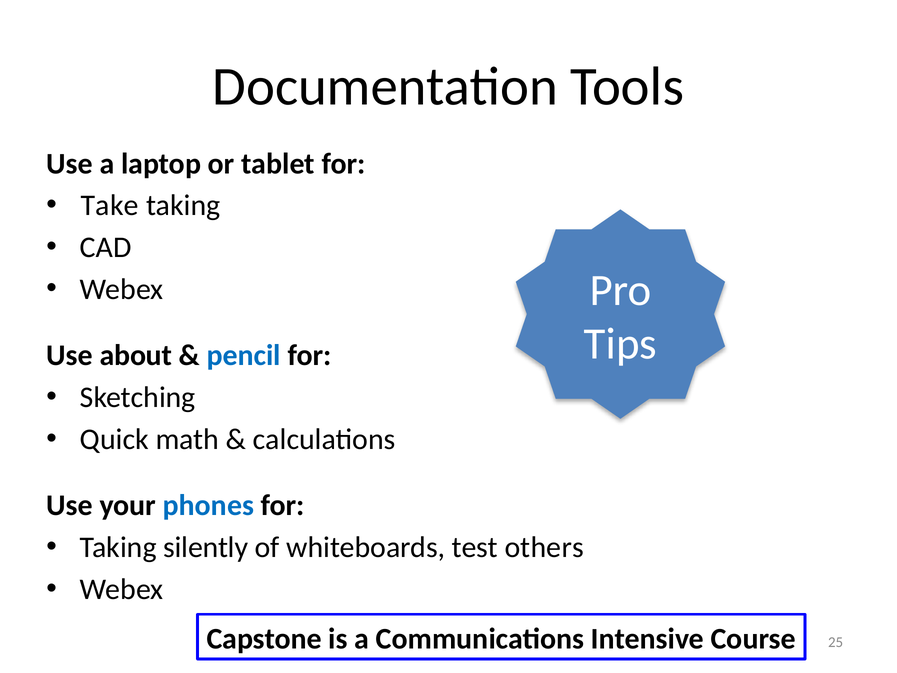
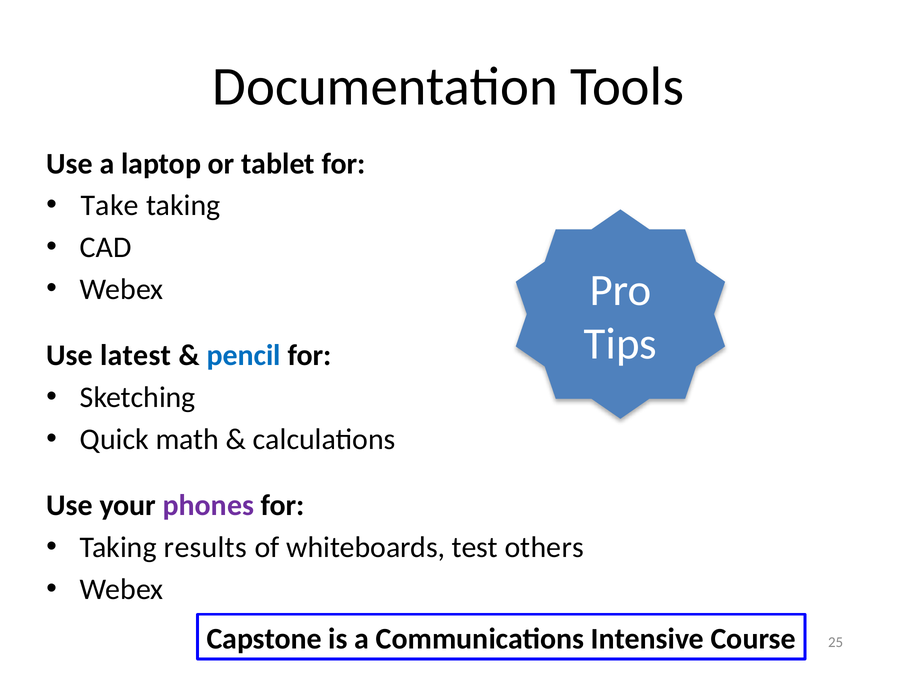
about: about -> latest
phones colour: blue -> purple
silently: silently -> results
